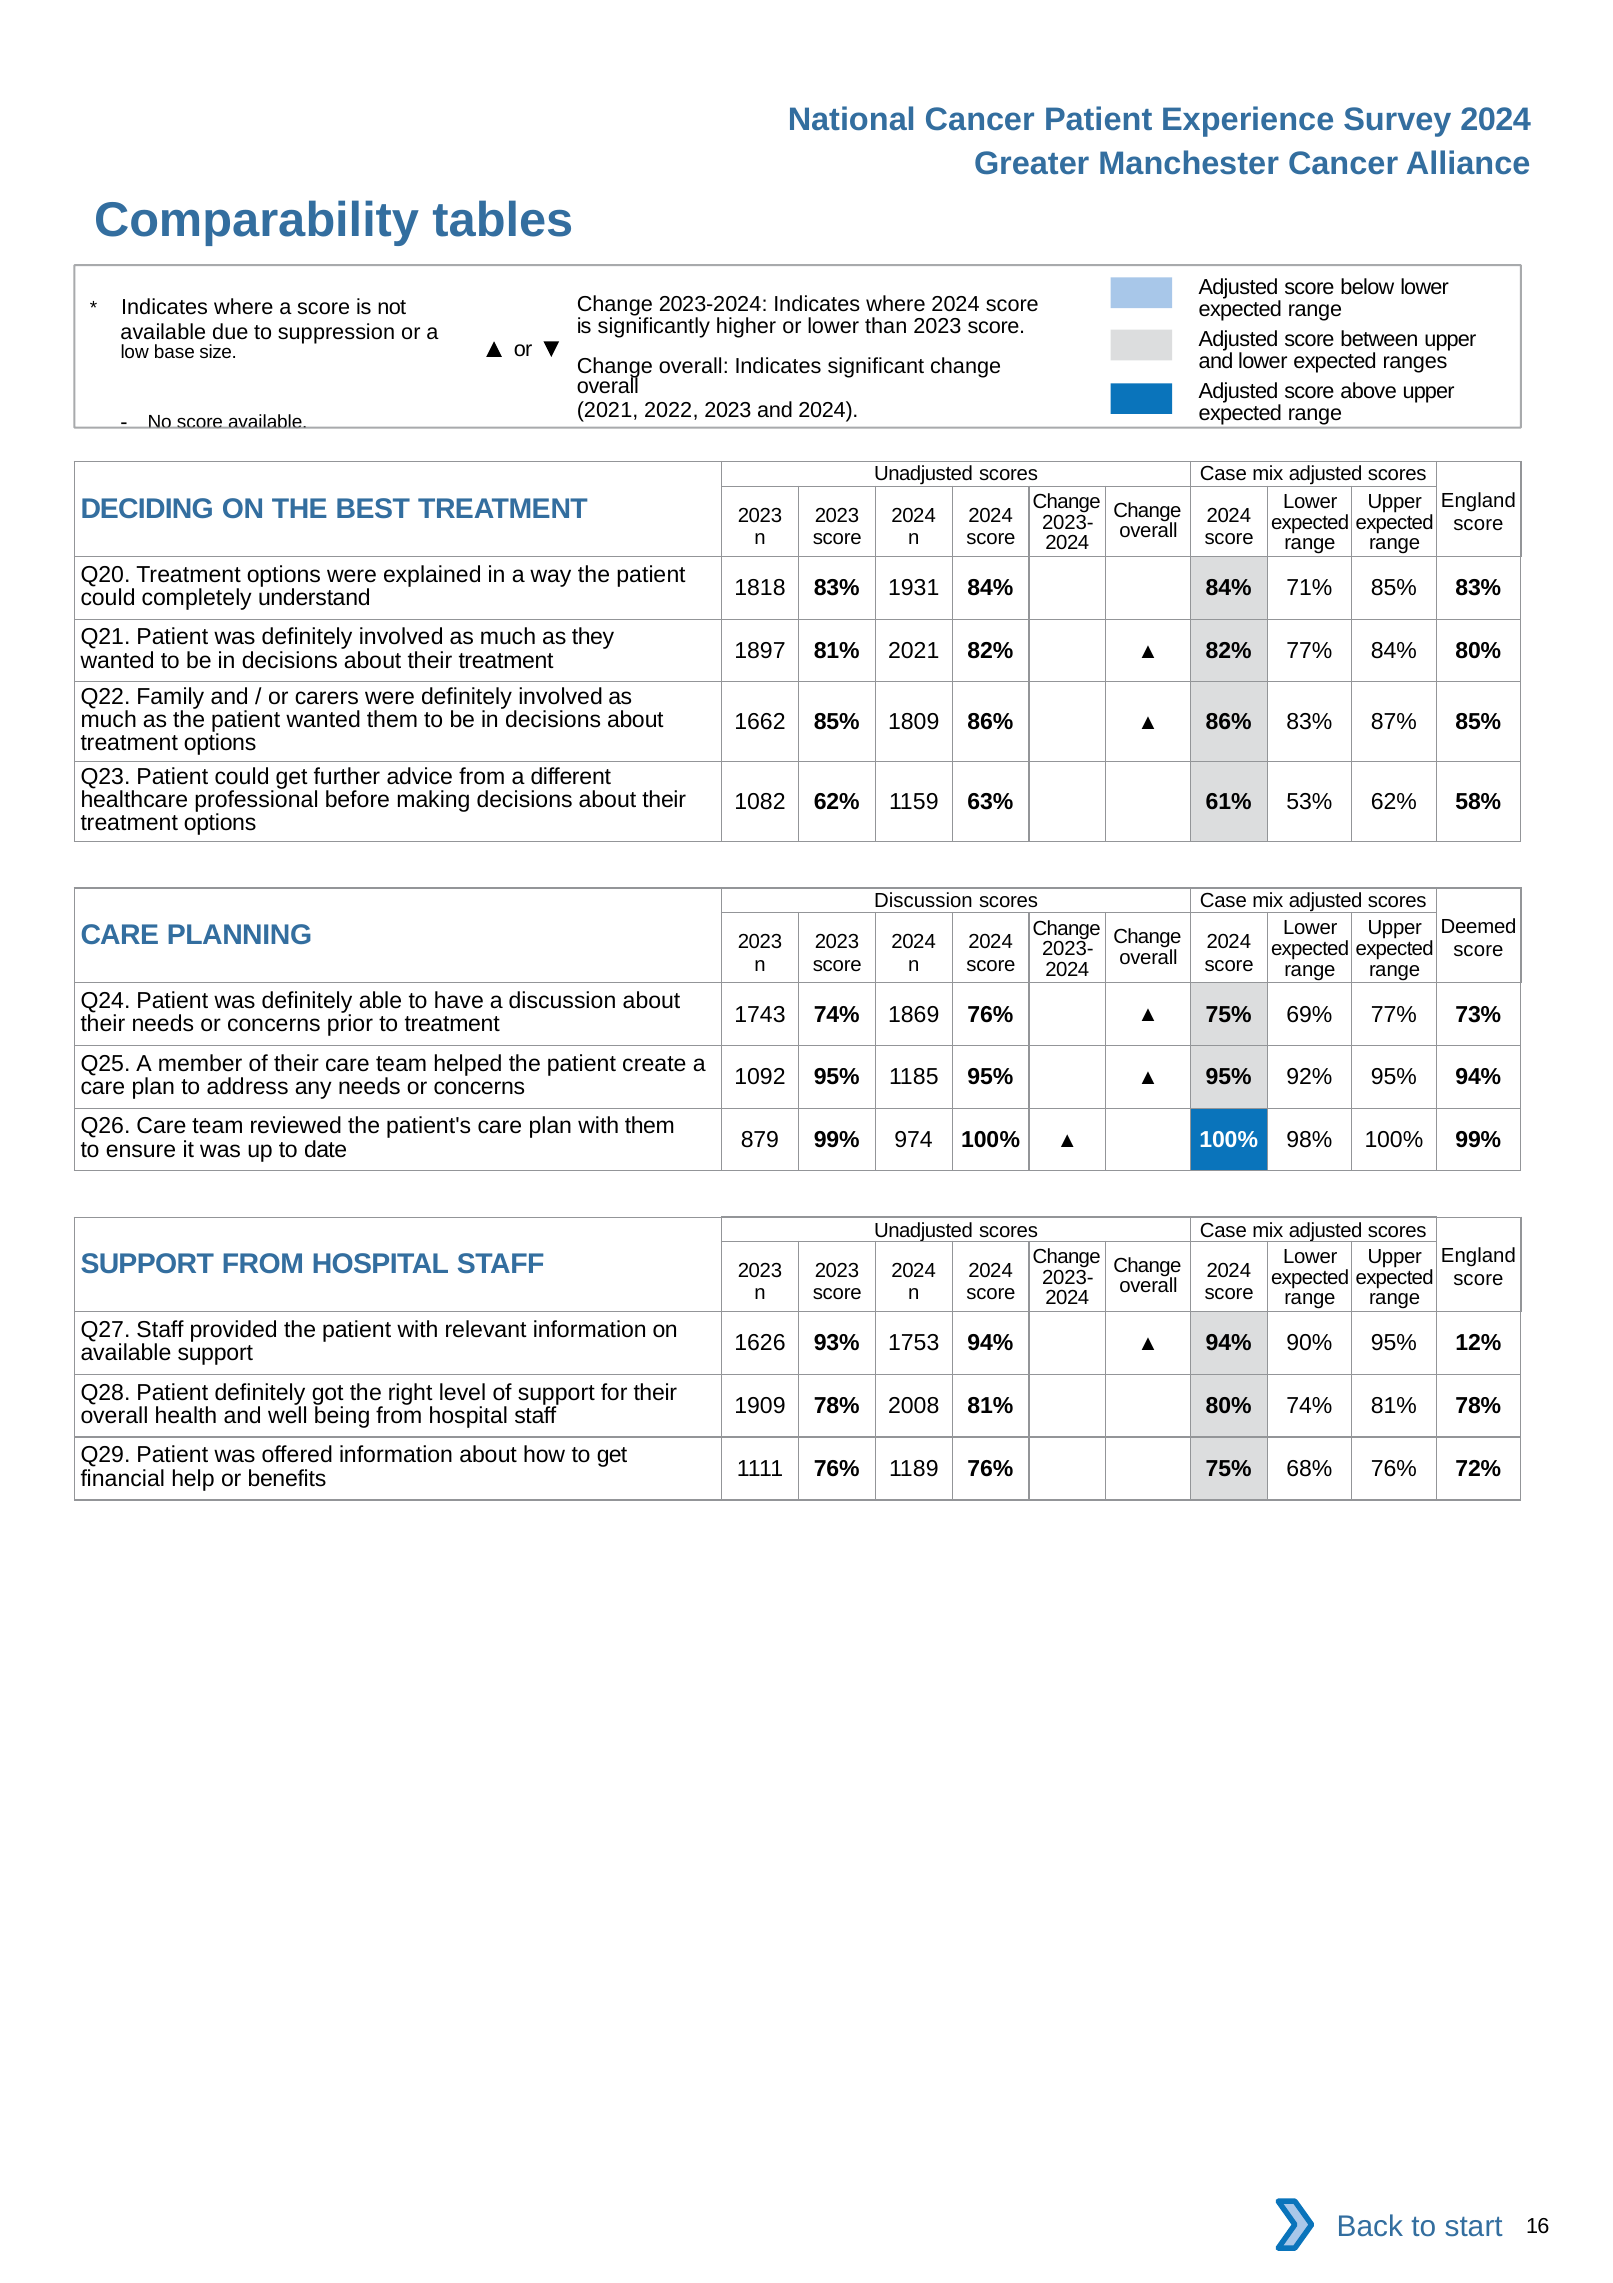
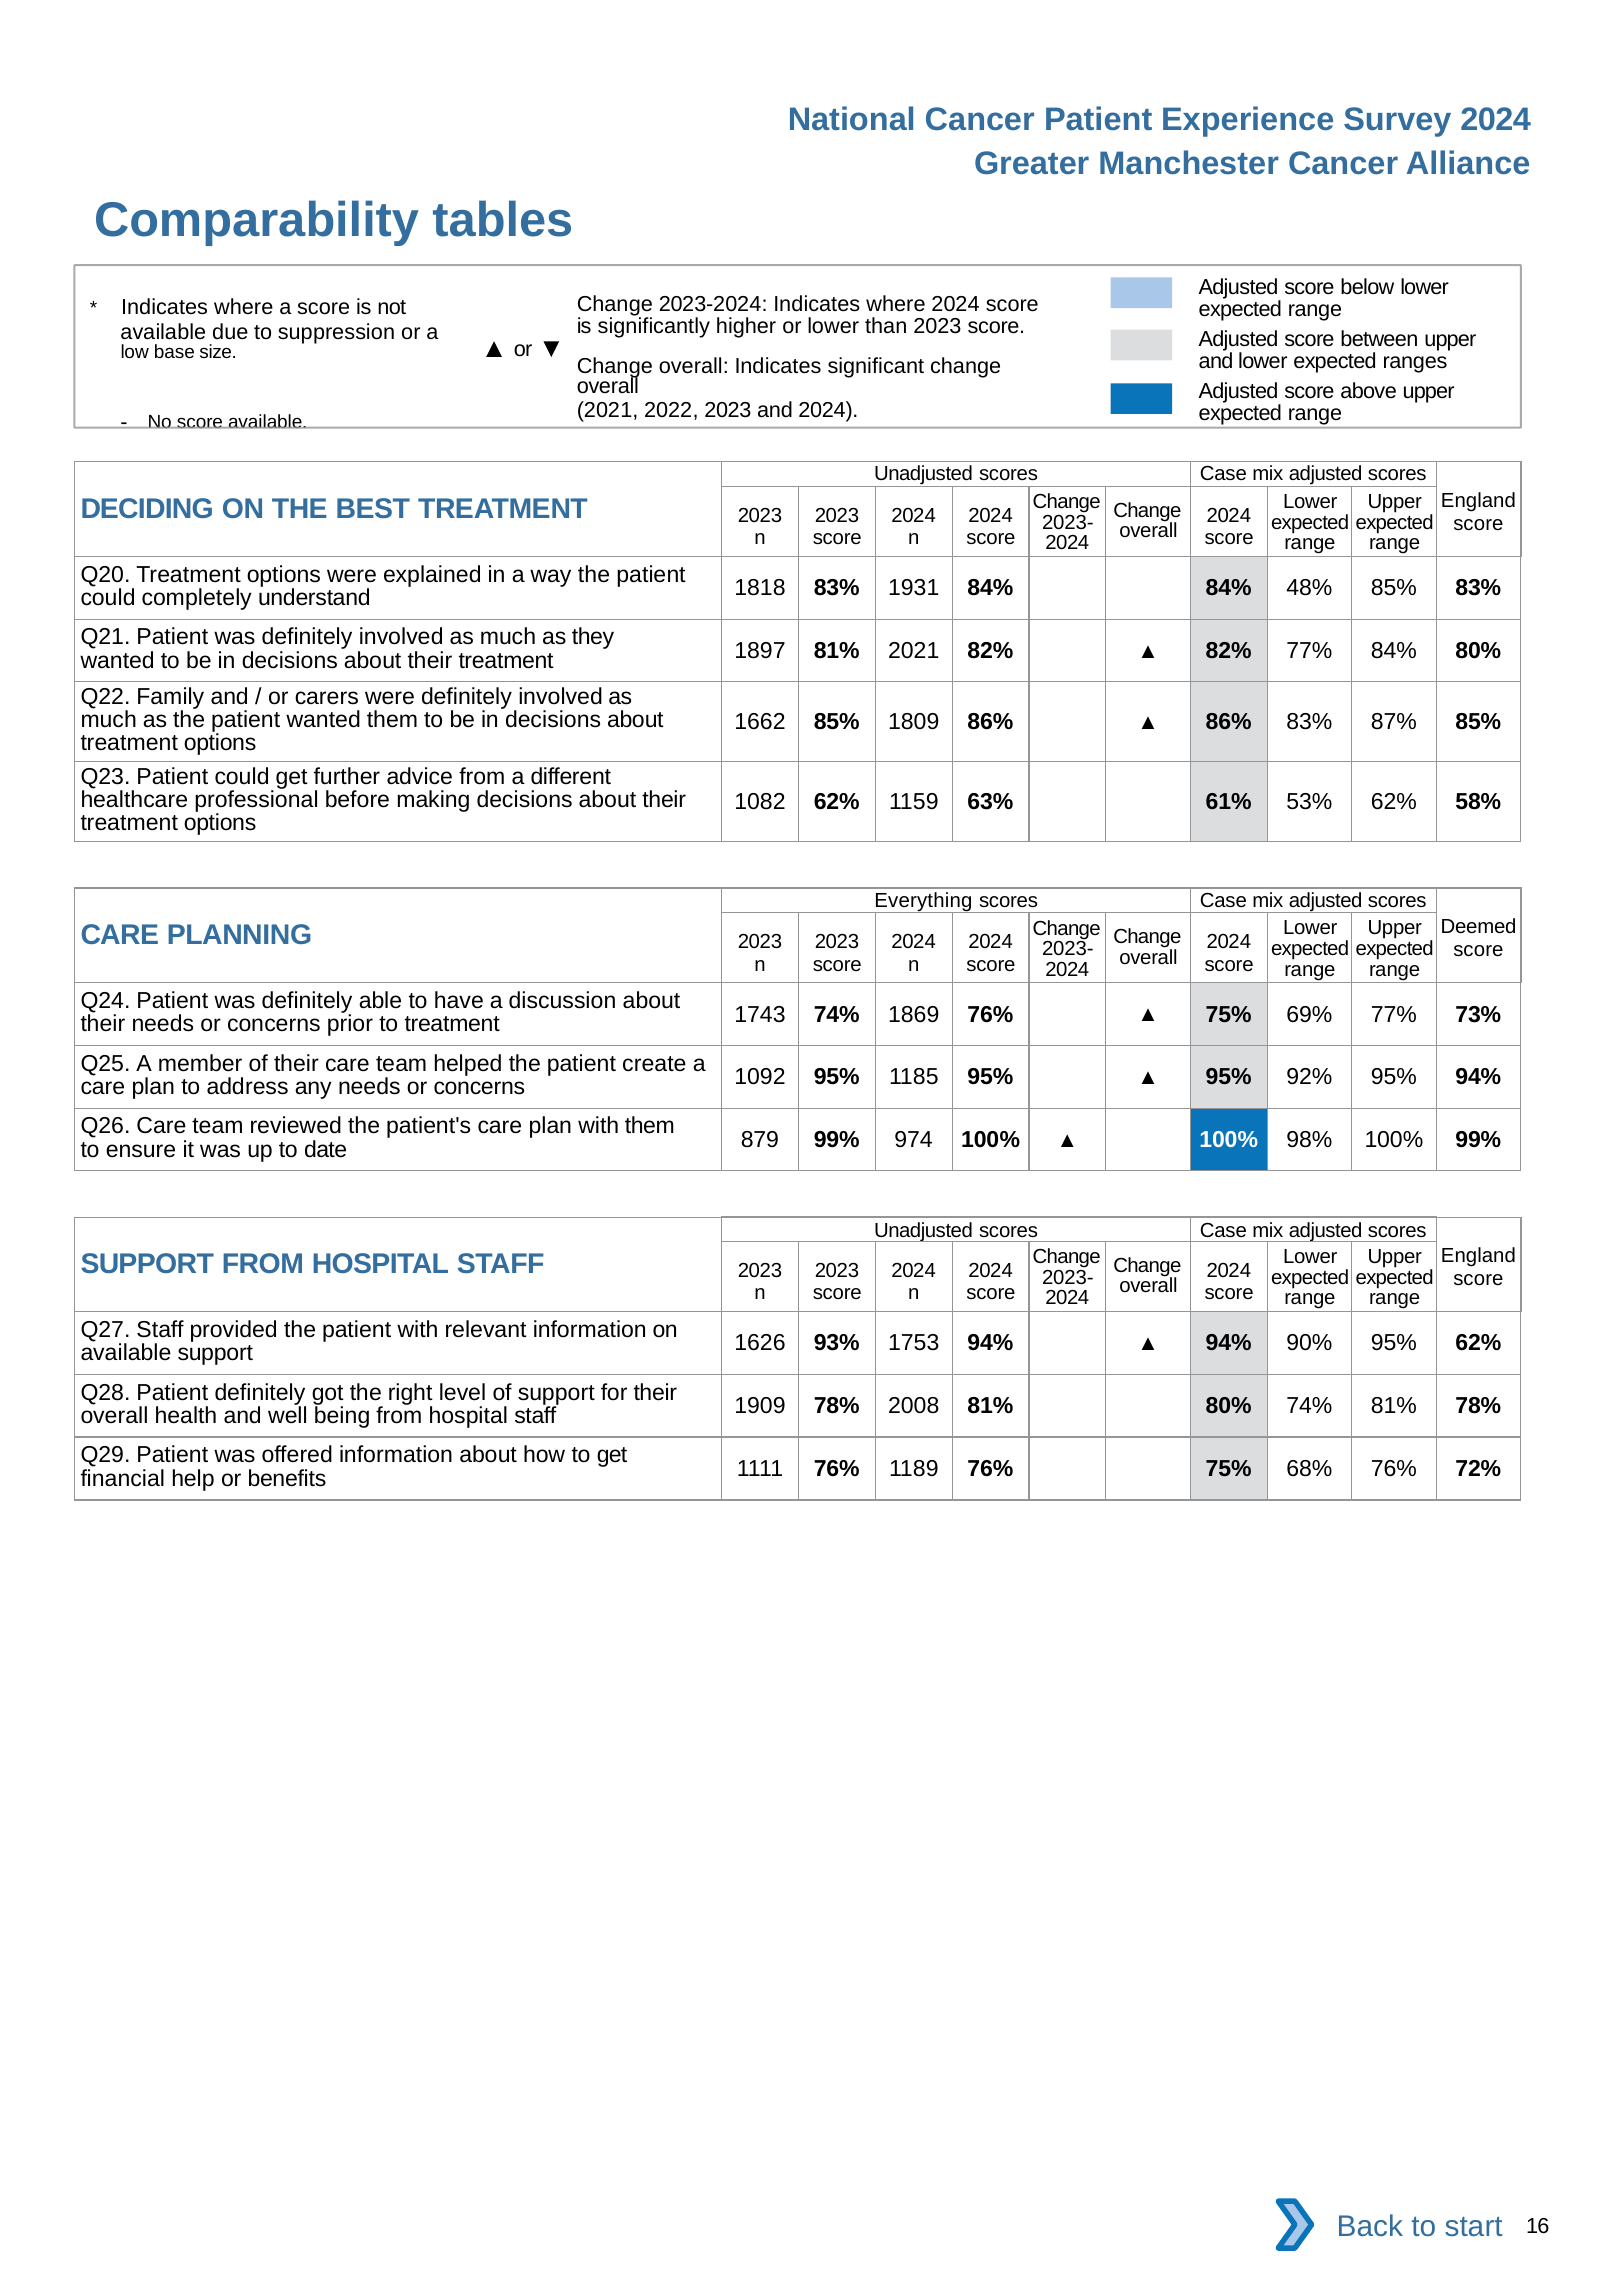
71%: 71% -> 48%
Discussion at (923, 901): Discussion -> Everything
95% 12%: 12% -> 62%
